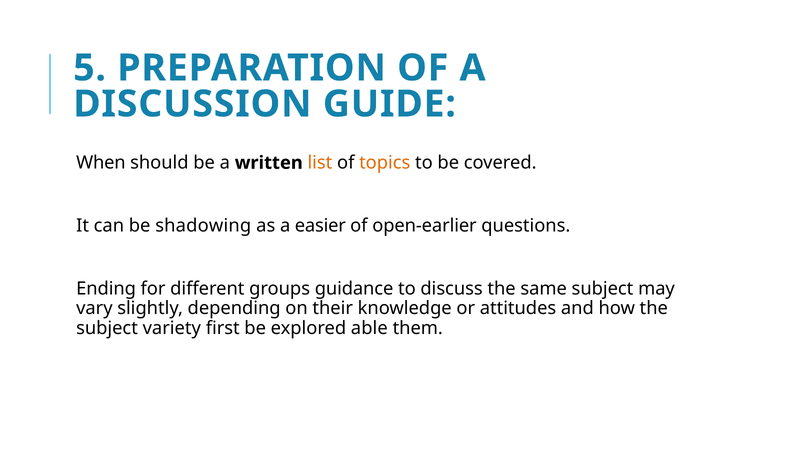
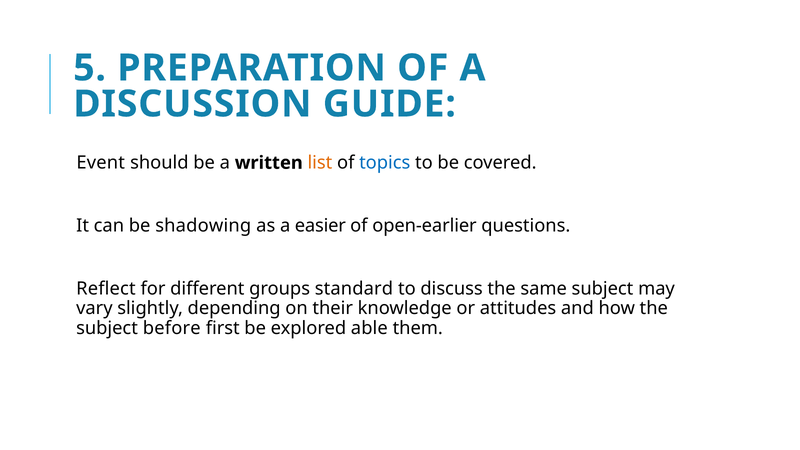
When: When -> Event
topics colour: orange -> blue
Ending: Ending -> Reflect
guidance: guidance -> standard
variety: variety -> before
